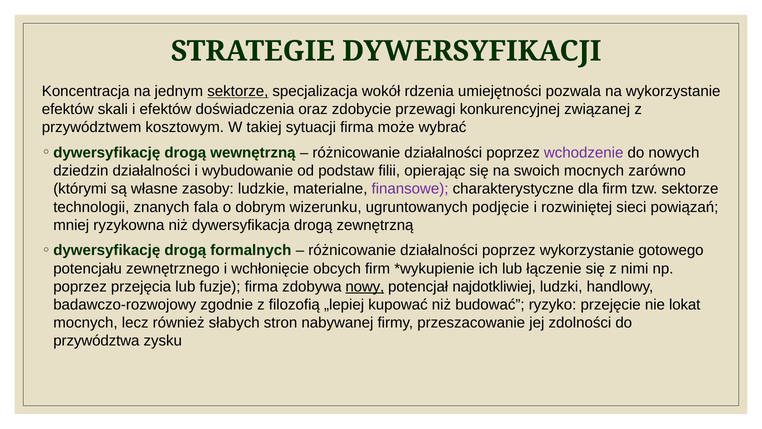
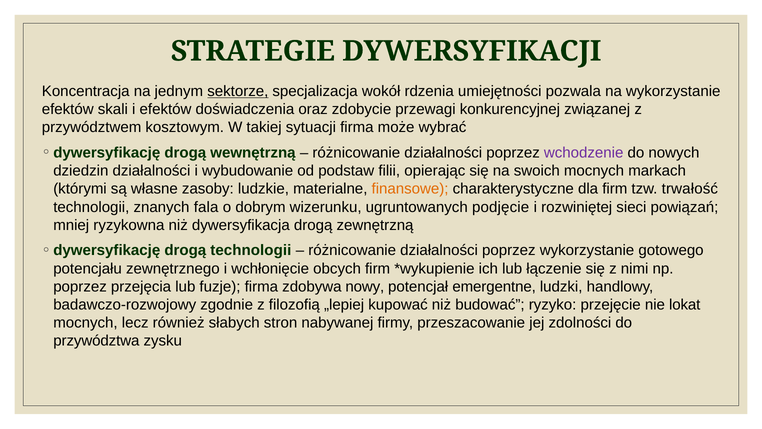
zarówno: zarówno -> markach
finansowe colour: purple -> orange
tzw sektorze: sektorze -> trwałość
drogą formalnych: formalnych -> technologii
nowy underline: present -> none
najdotkliwiej: najdotkliwiej -> emergentne
